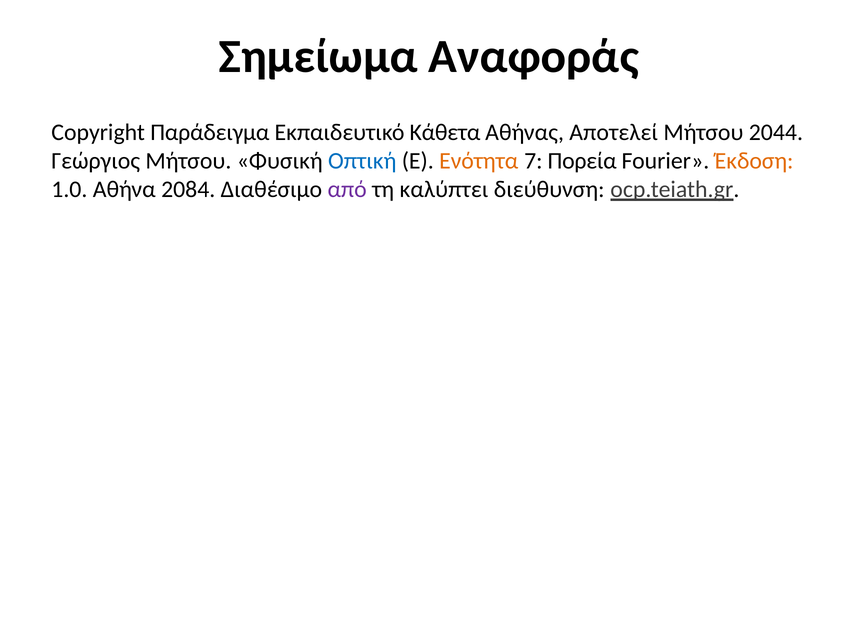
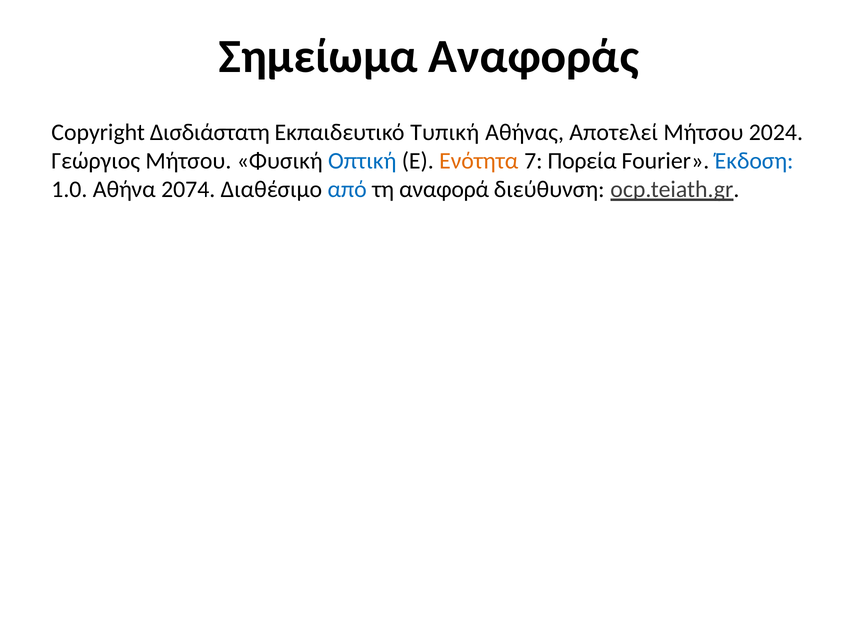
Παράδειγμα: Παράδειγμα -> Δισδιάστατη
Κάθετα: Κάθετα -> Τυπική
2044: 2044 -> 2024
Έκδοση colour: orange -> blue
2084: 2084 -> 2074
από colour: purple -> blue
καλύπτει: καλύπτει -> αναφορά
